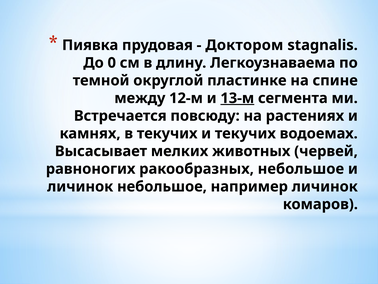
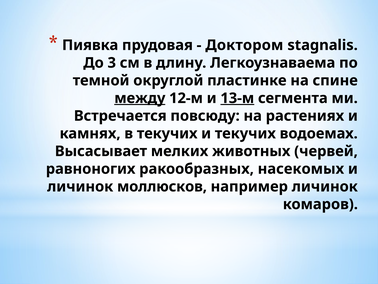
0: 0 -> 3
между underline: none -> present
ракообразных небольшое: небольшое -> насекомых
личинок небольшое: небольшое -> моллюсков
